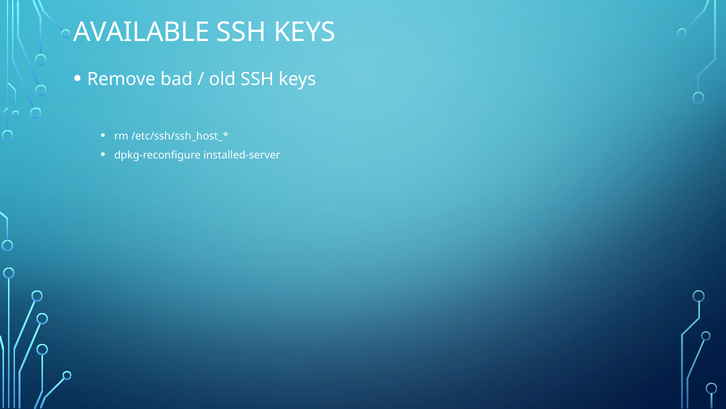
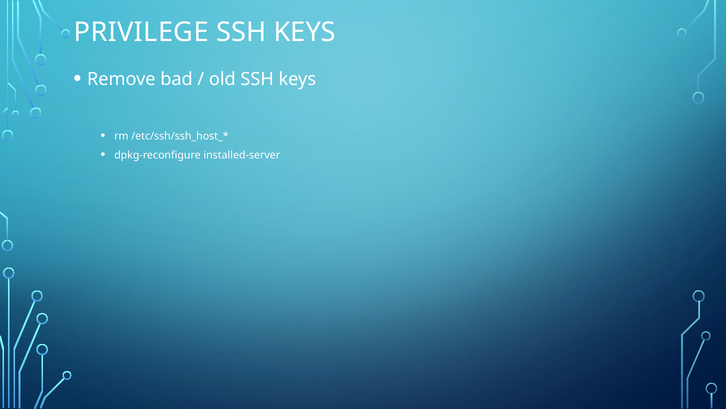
AVAILABLE: AVAILABLE -> PRIVILEGE
